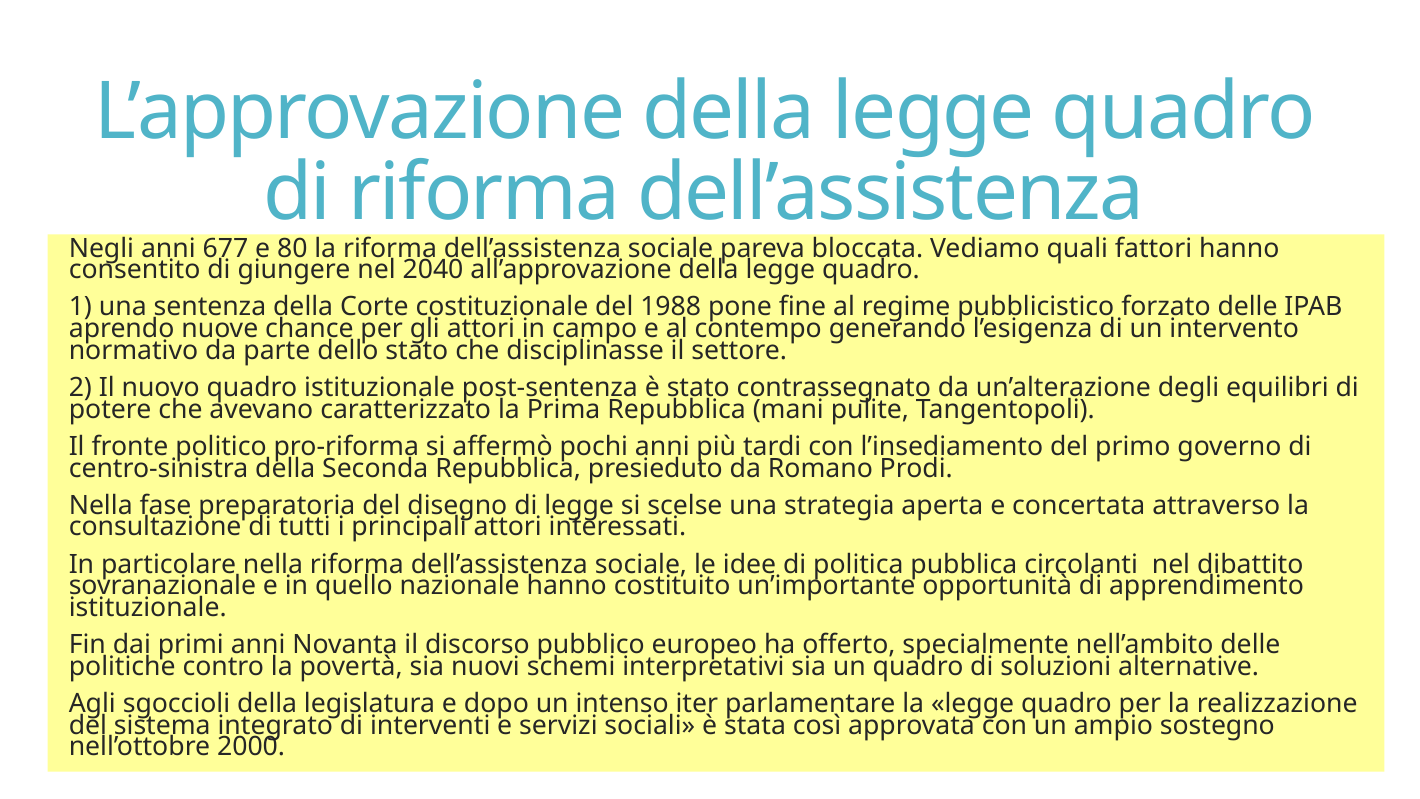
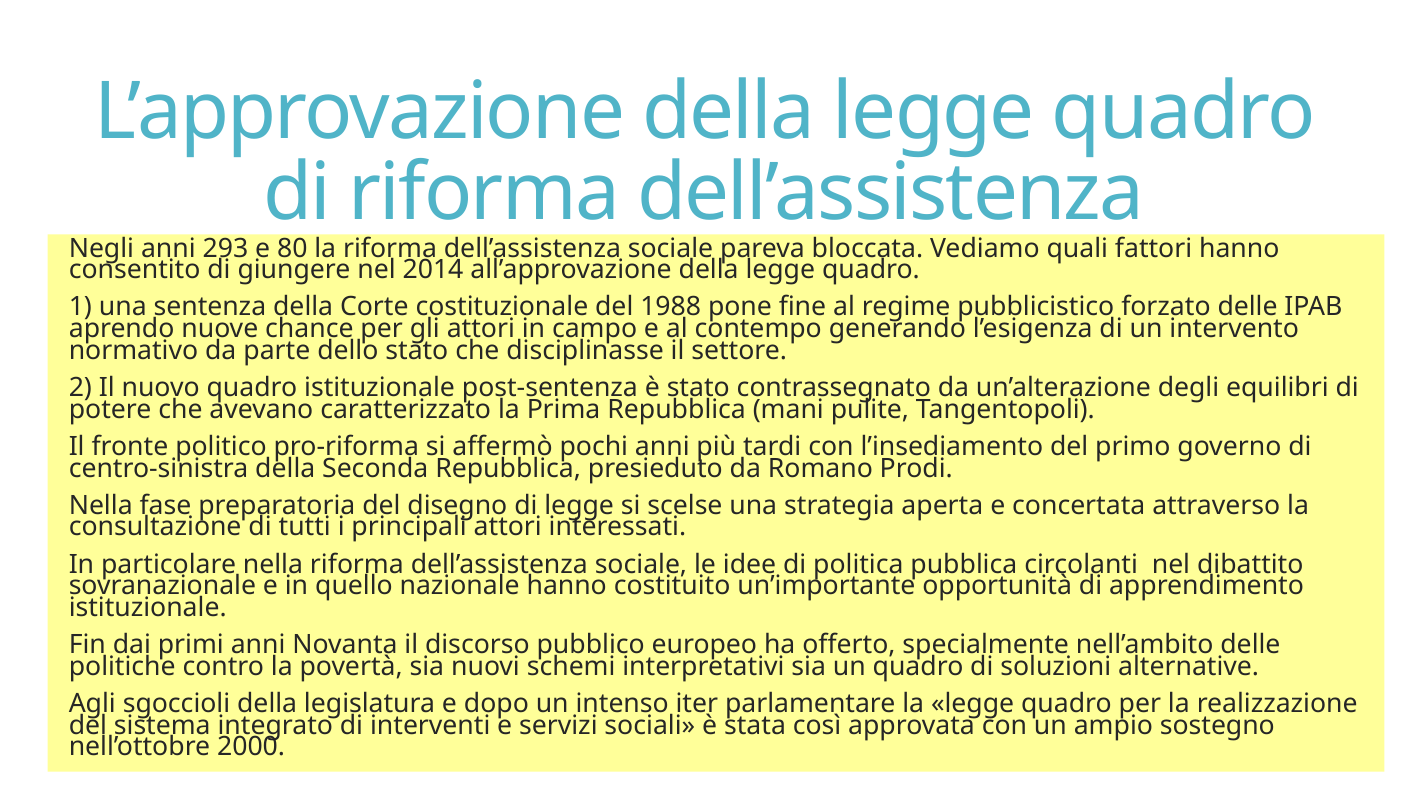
677: 677 -> 293
2040: 2040 -> 2014
